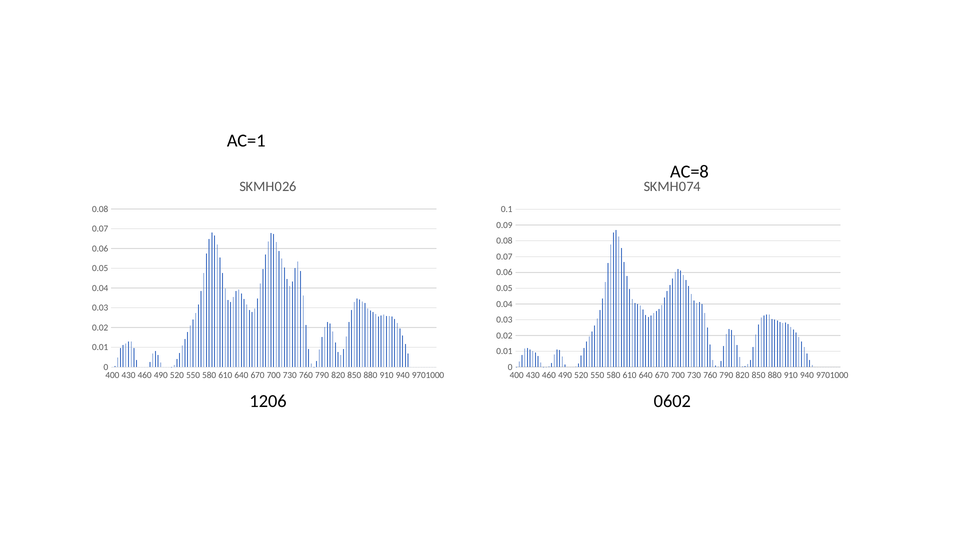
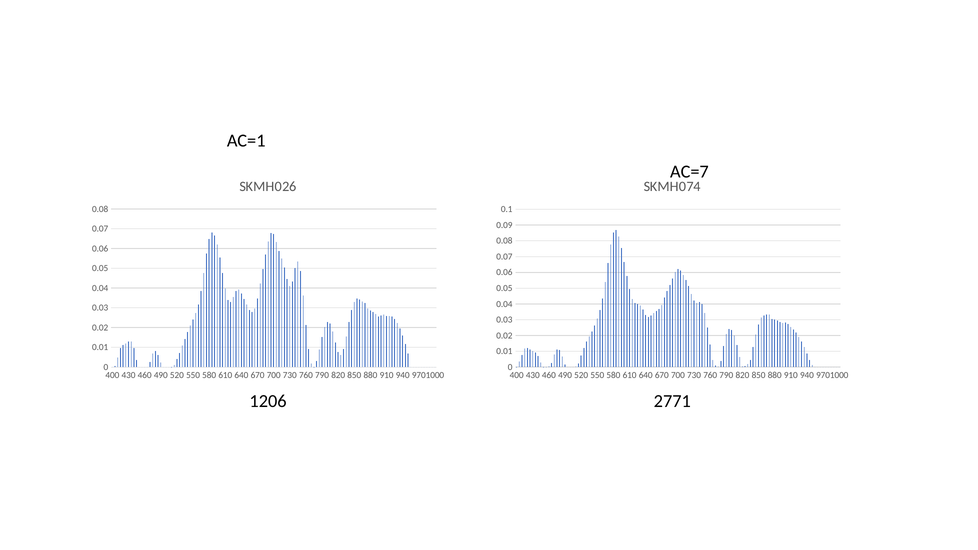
AC=8: AC=8 -> AC=7
0602: 0602 -> 2771
